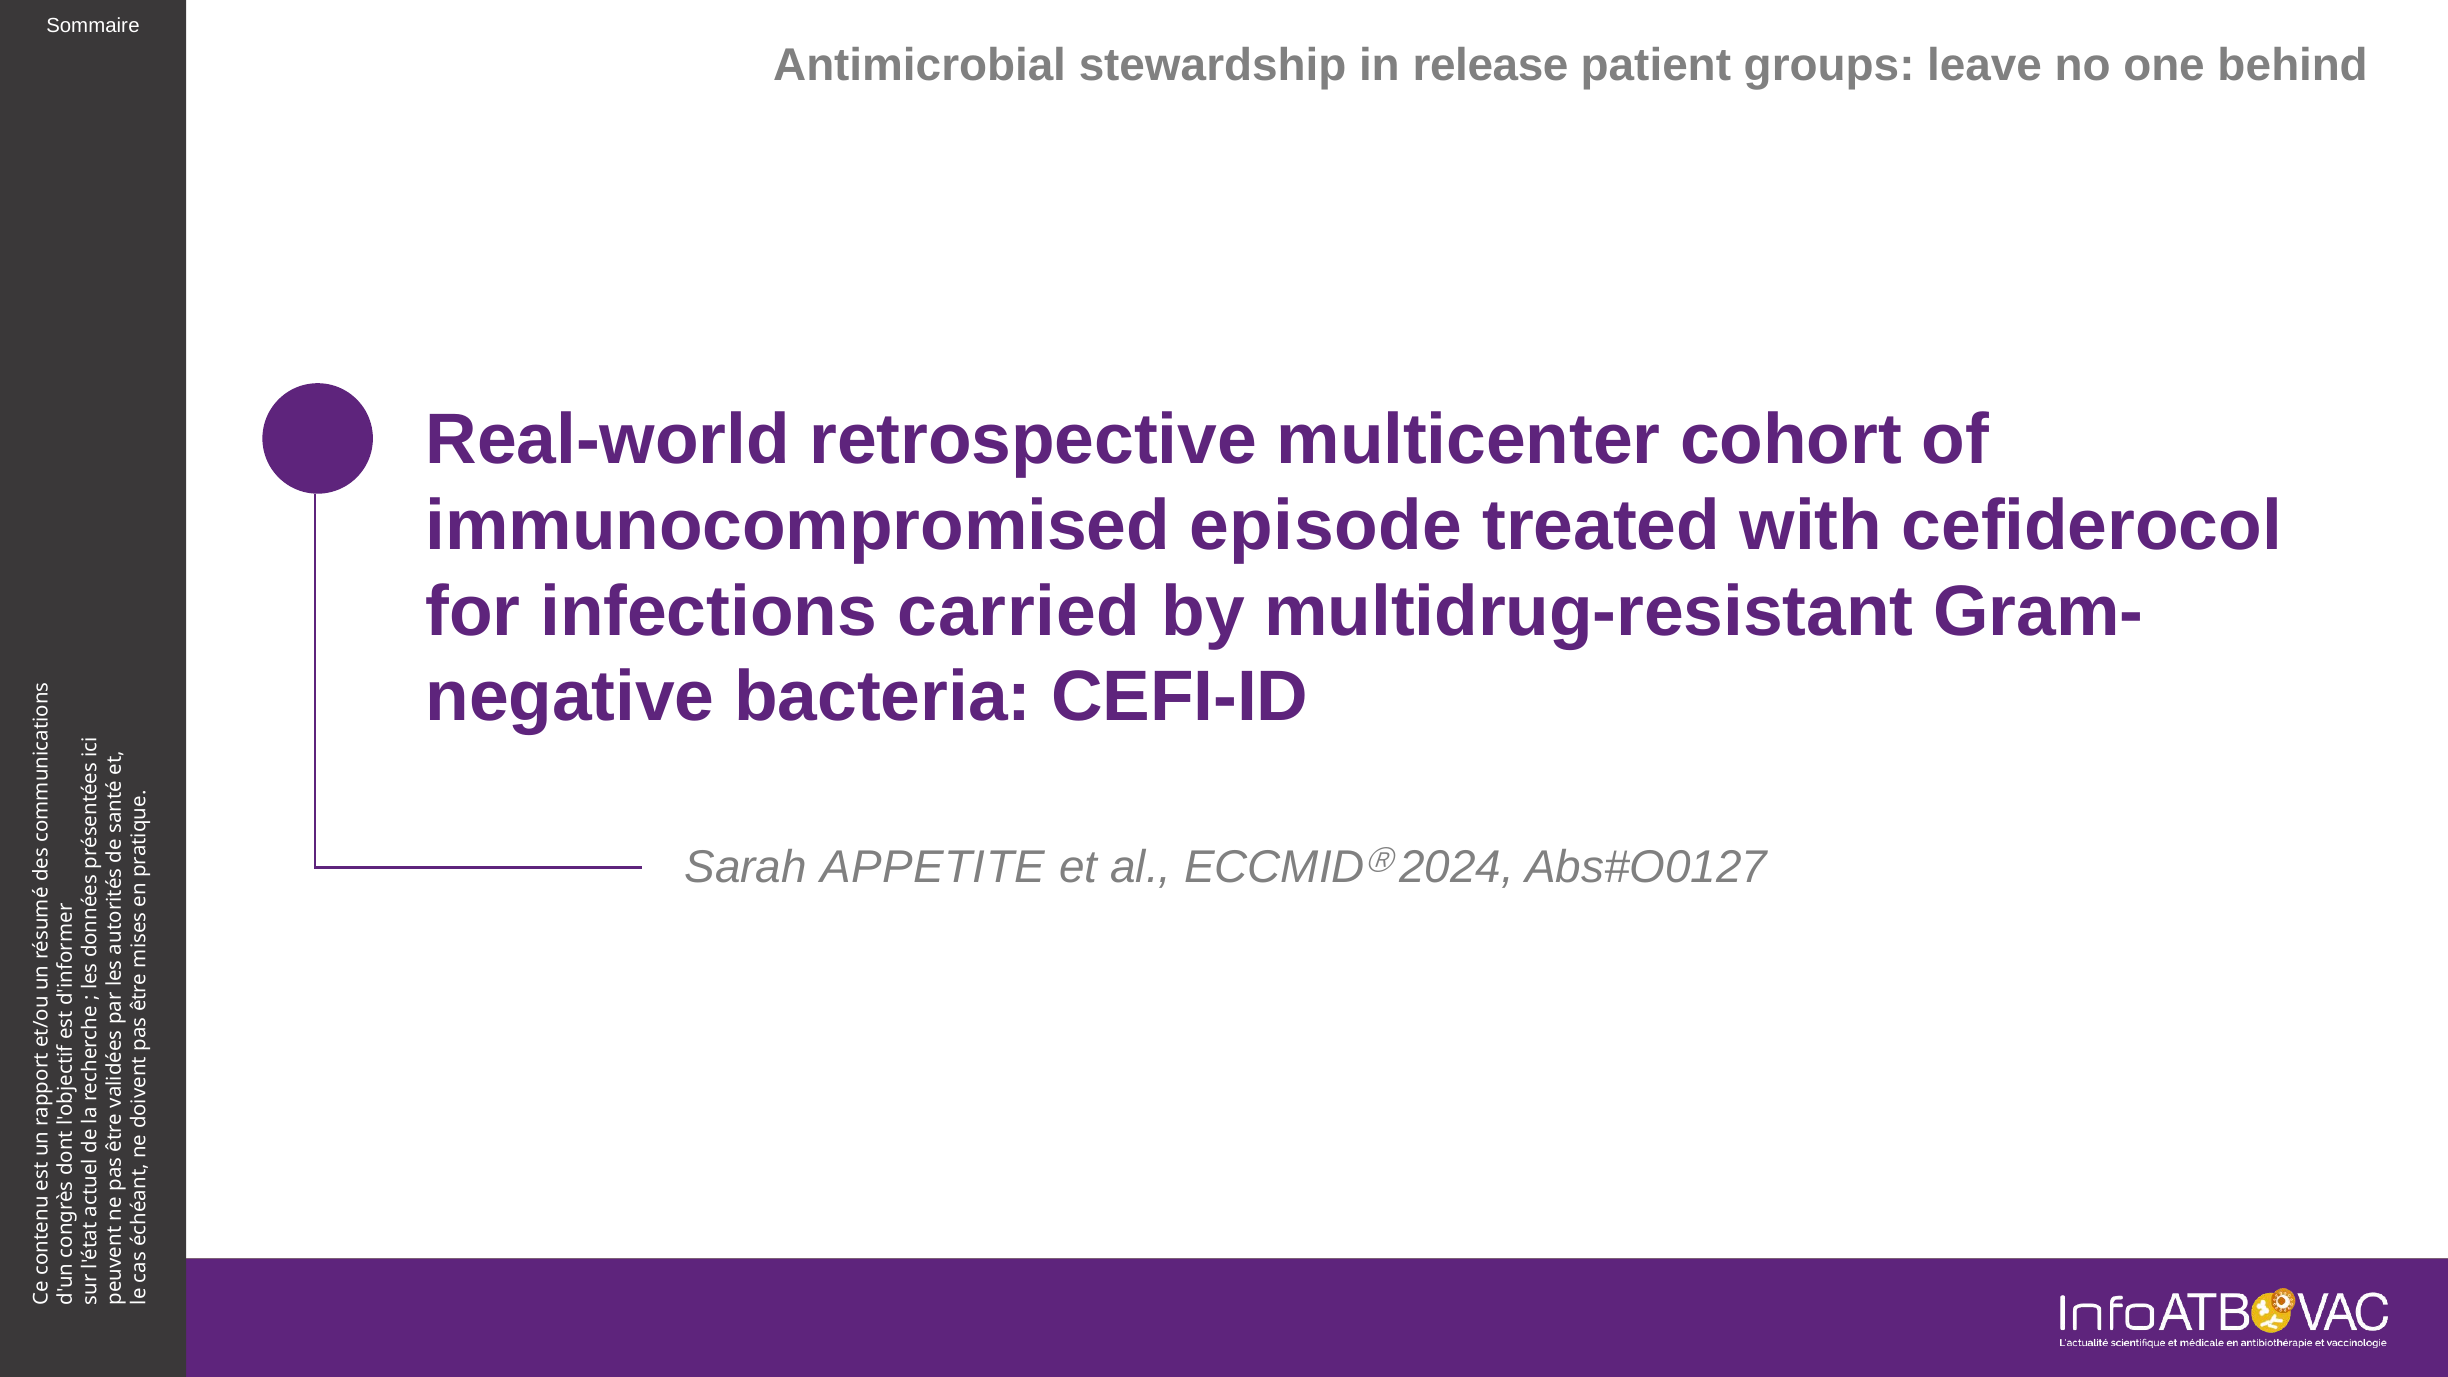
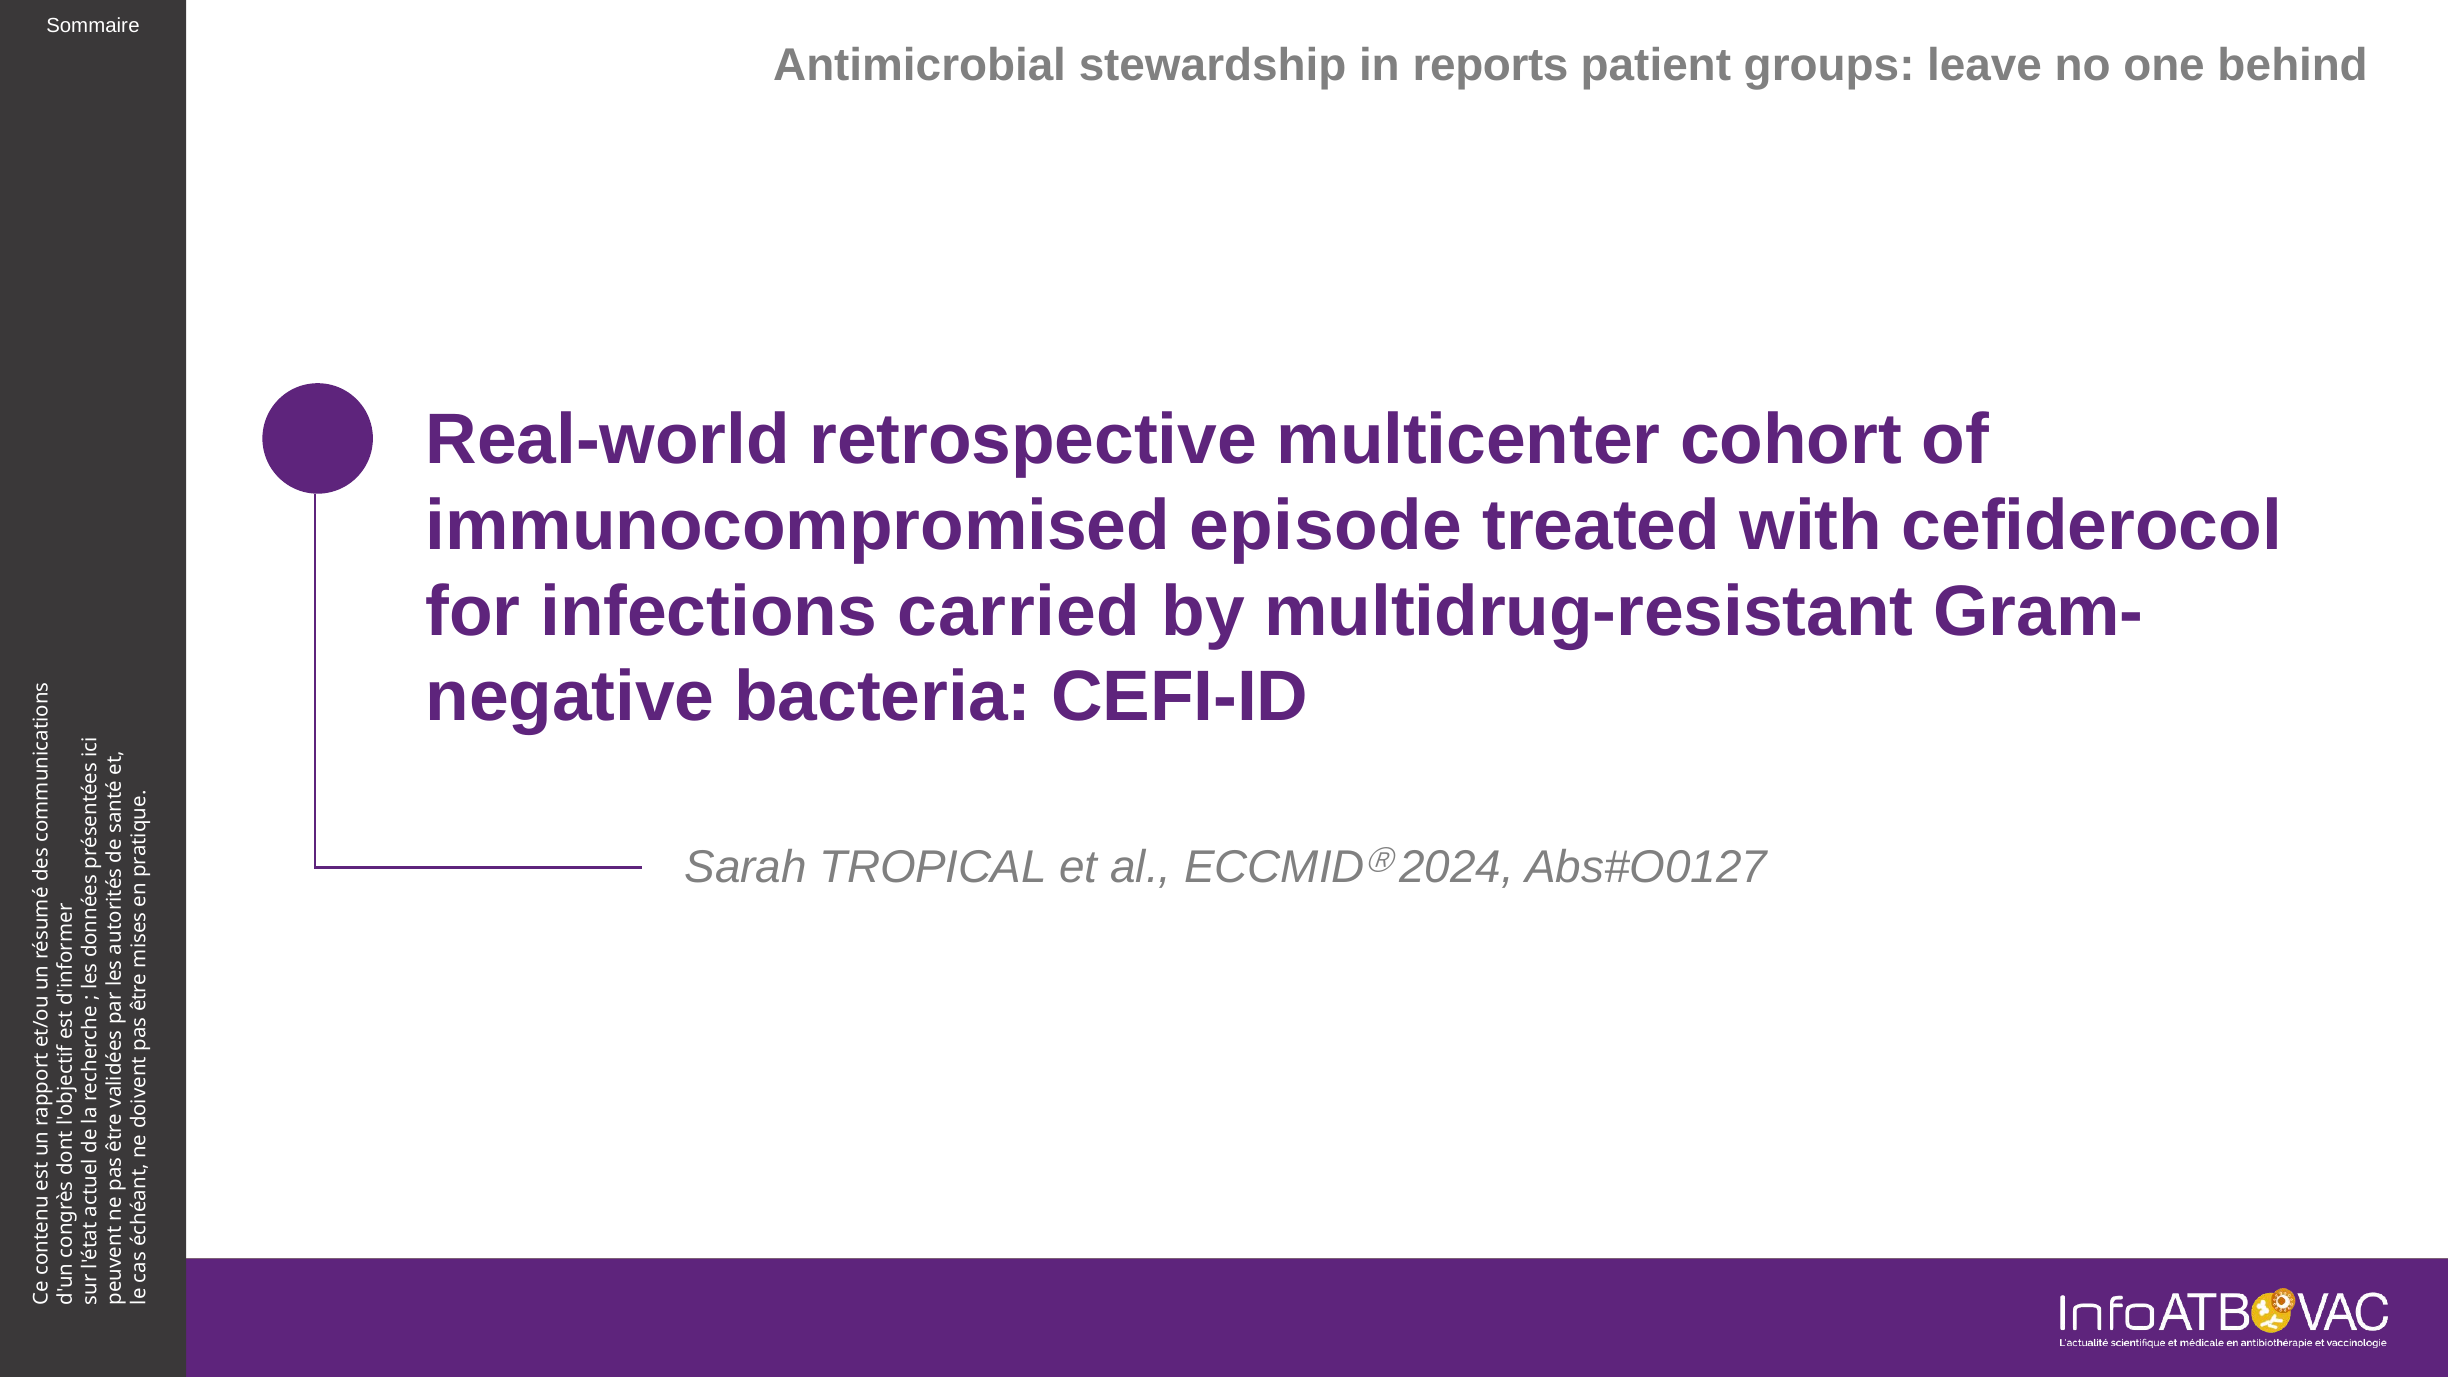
release: release -> reports
APPETITE: APPETITE -> TROPICAL
